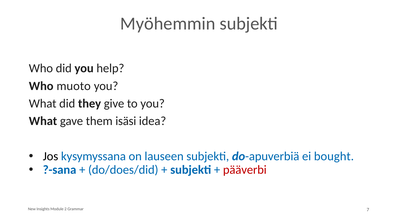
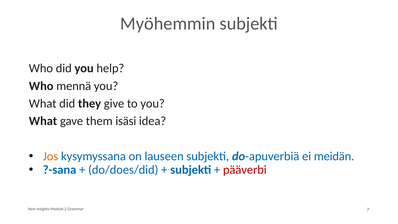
muoto: muoto -> mennä
Jos colour: black -> orange
bought: bought -> meidän
